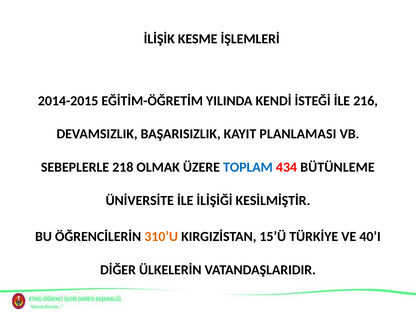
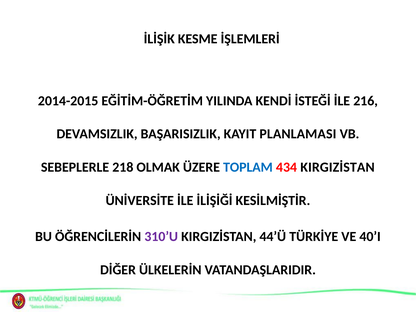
434 BÜTÜNLEME: BÜTÜNLEME -> KIRGIZİSTAN
310’U colour: orange -> purple
15’Ü: 15’Ü -> 44’Ü
